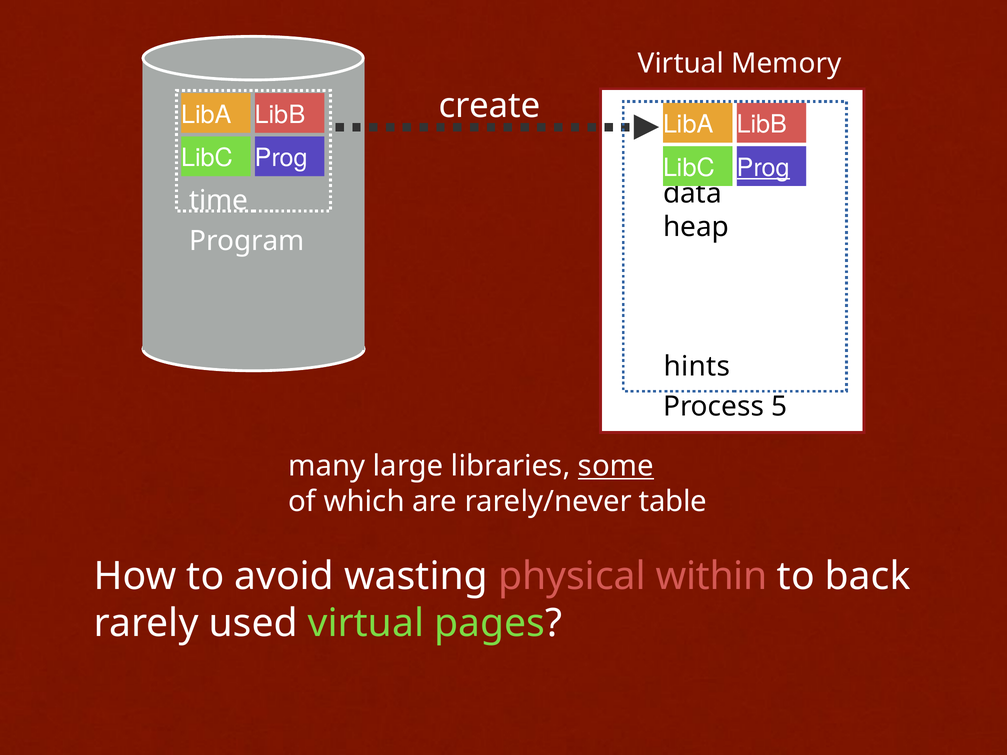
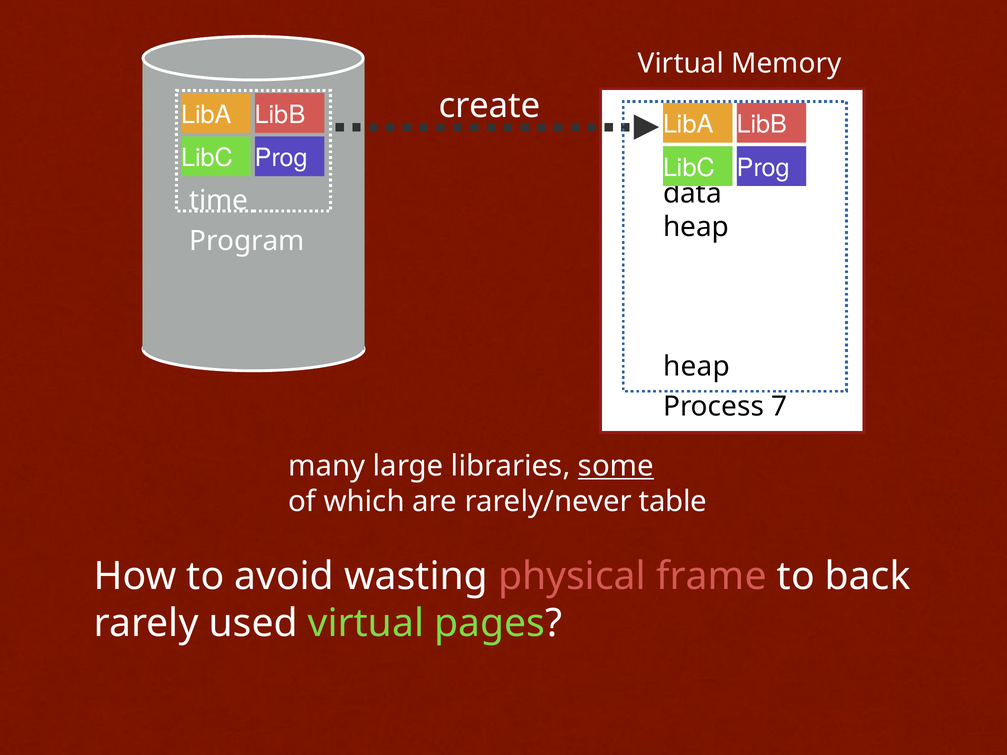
Prog at (763, 168) underline: present -> none
hints at (697, 366): hints -> heap
5: 5 -> 7
within: within -> frame
